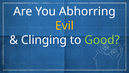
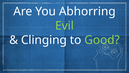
Evil colour: yellow -> light green
